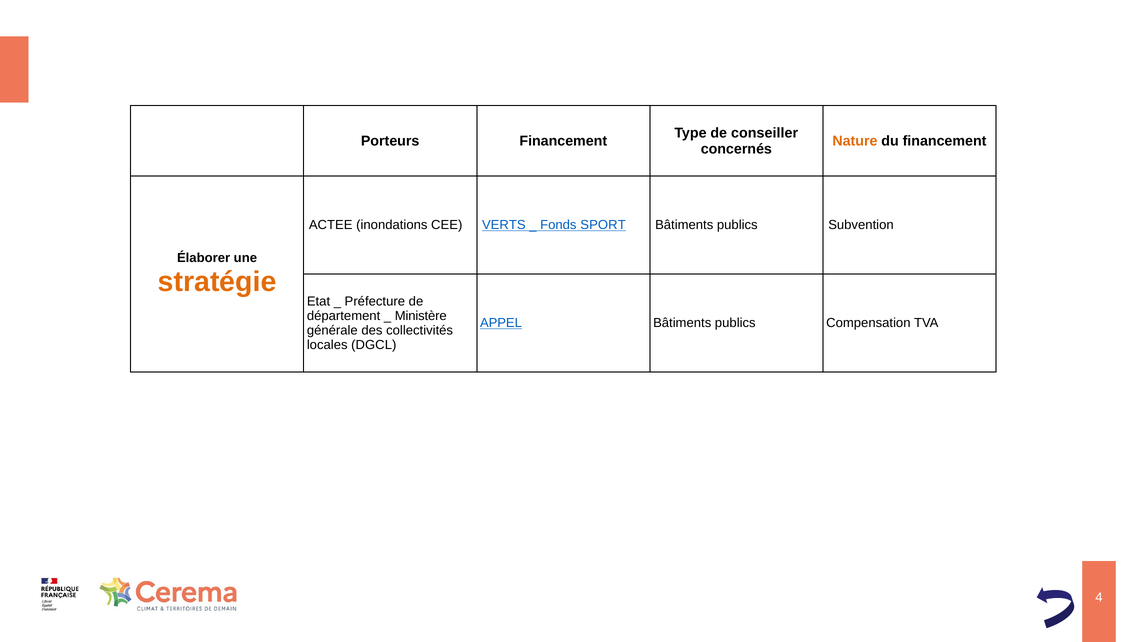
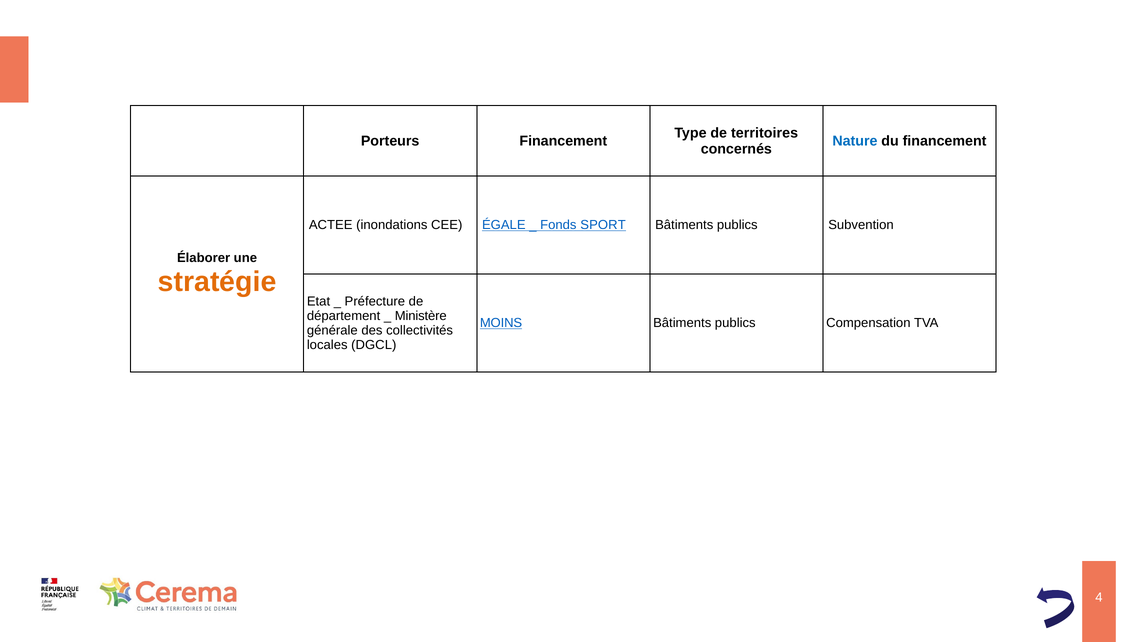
conseiller: conseiller -> territoires
Nature colour: orange -> blue
VERTS: VERTS -> ÉGALE
APPEL: APPEL -> MOINS
